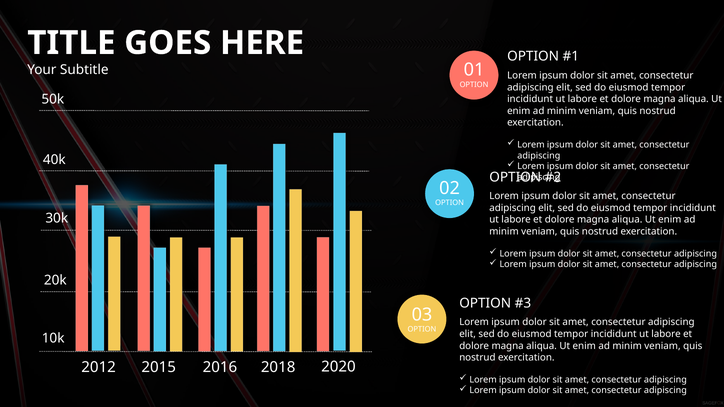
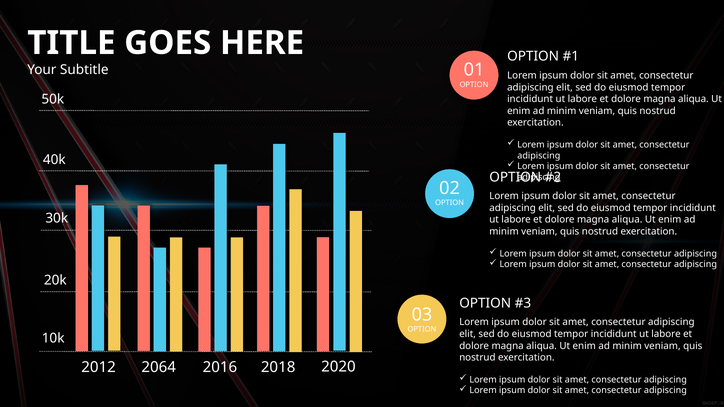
2015: 2015 -> 2064
